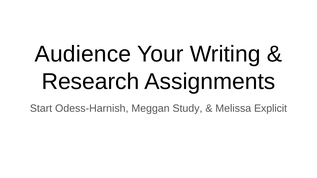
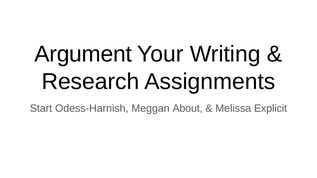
Audience: Audience -> Argument
Study: Study -> About
